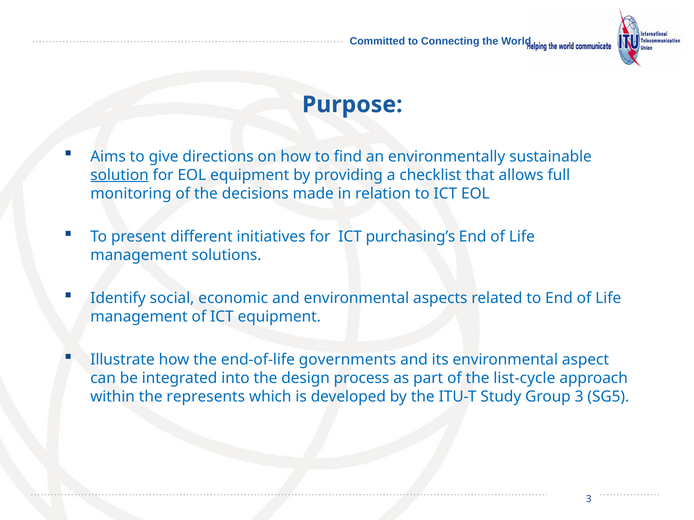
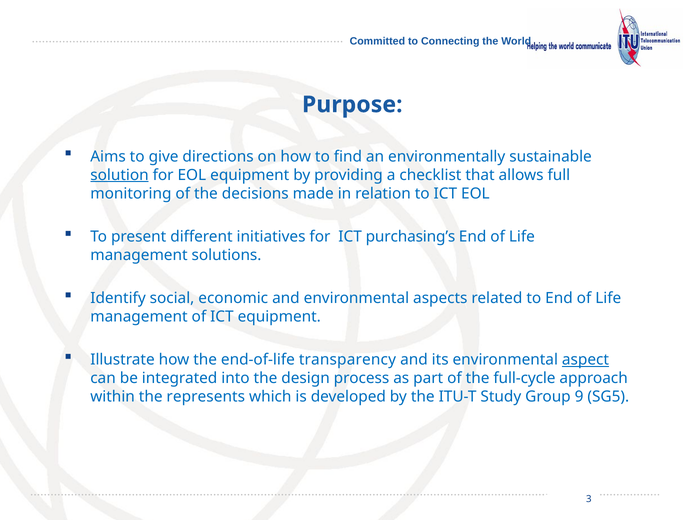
governments: governments -> transparency
aspect underline: none -> present
list-cycle: list-cycle -> full-cycle
Group 3: 3 -> 9
